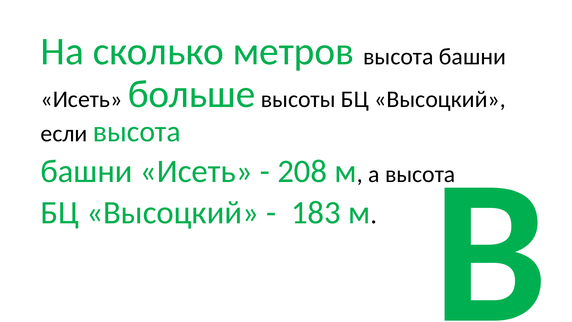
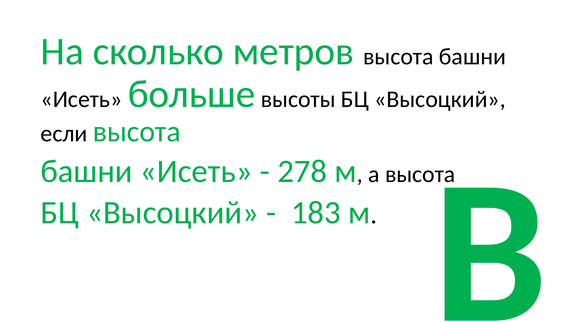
208: 208 -> 278
